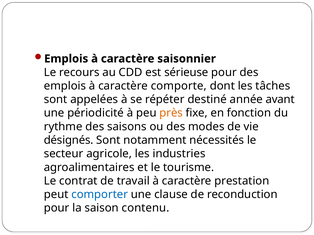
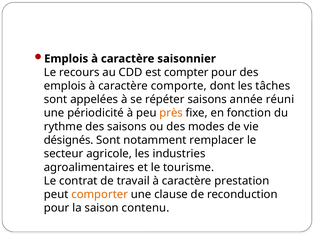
sérieuse: sérieuse -> compter
répéter destiné: destiné -> saisons
avant: avant -> réuni
nécessités: nécessités -> remplacer
comporter colour: blue -> orange
